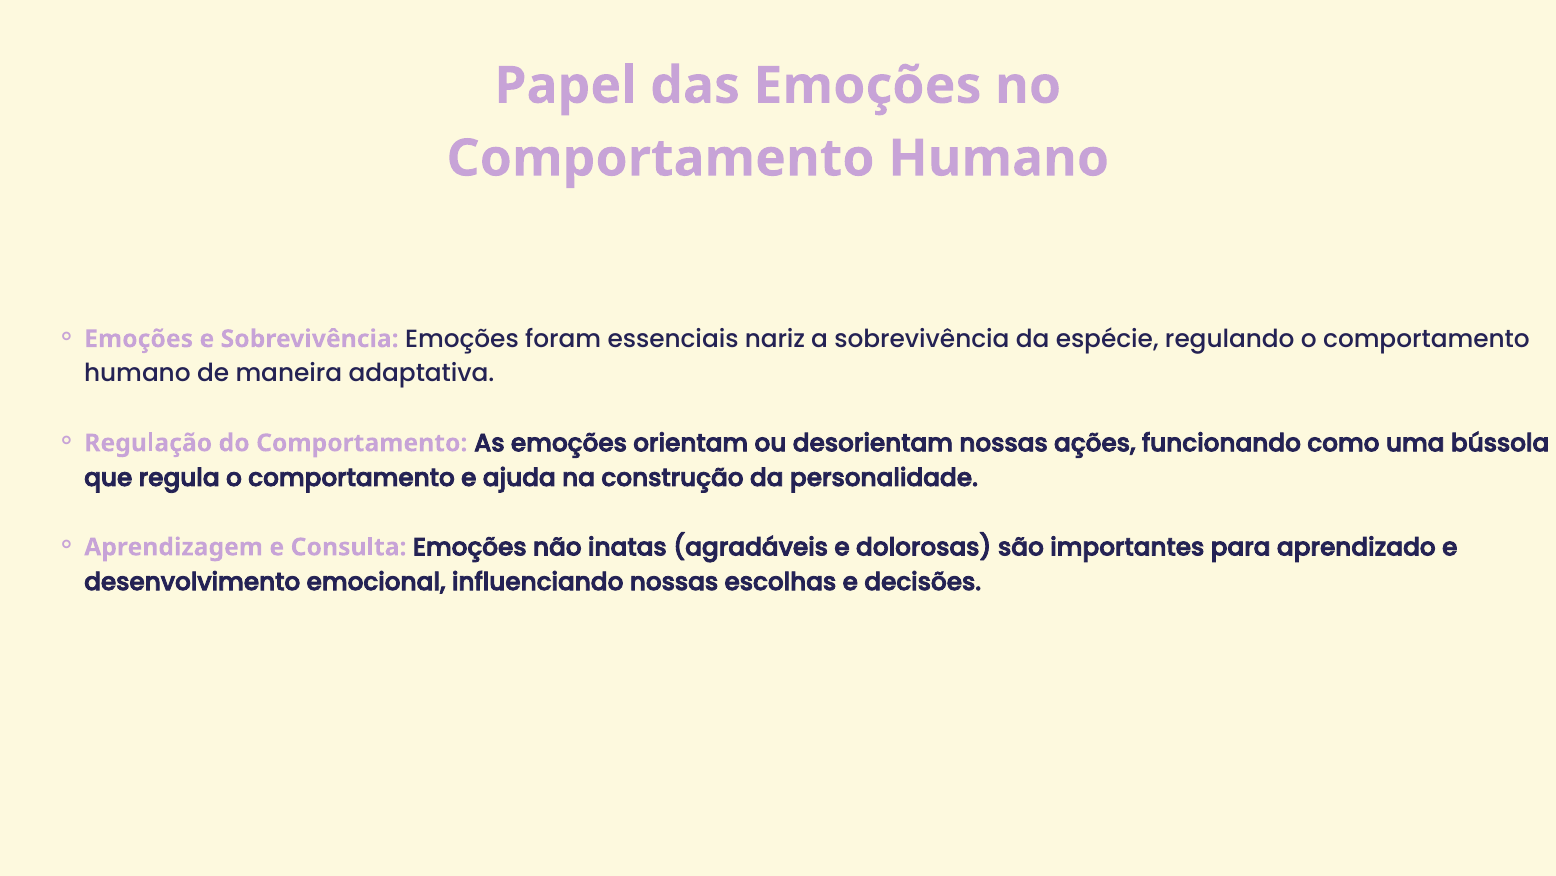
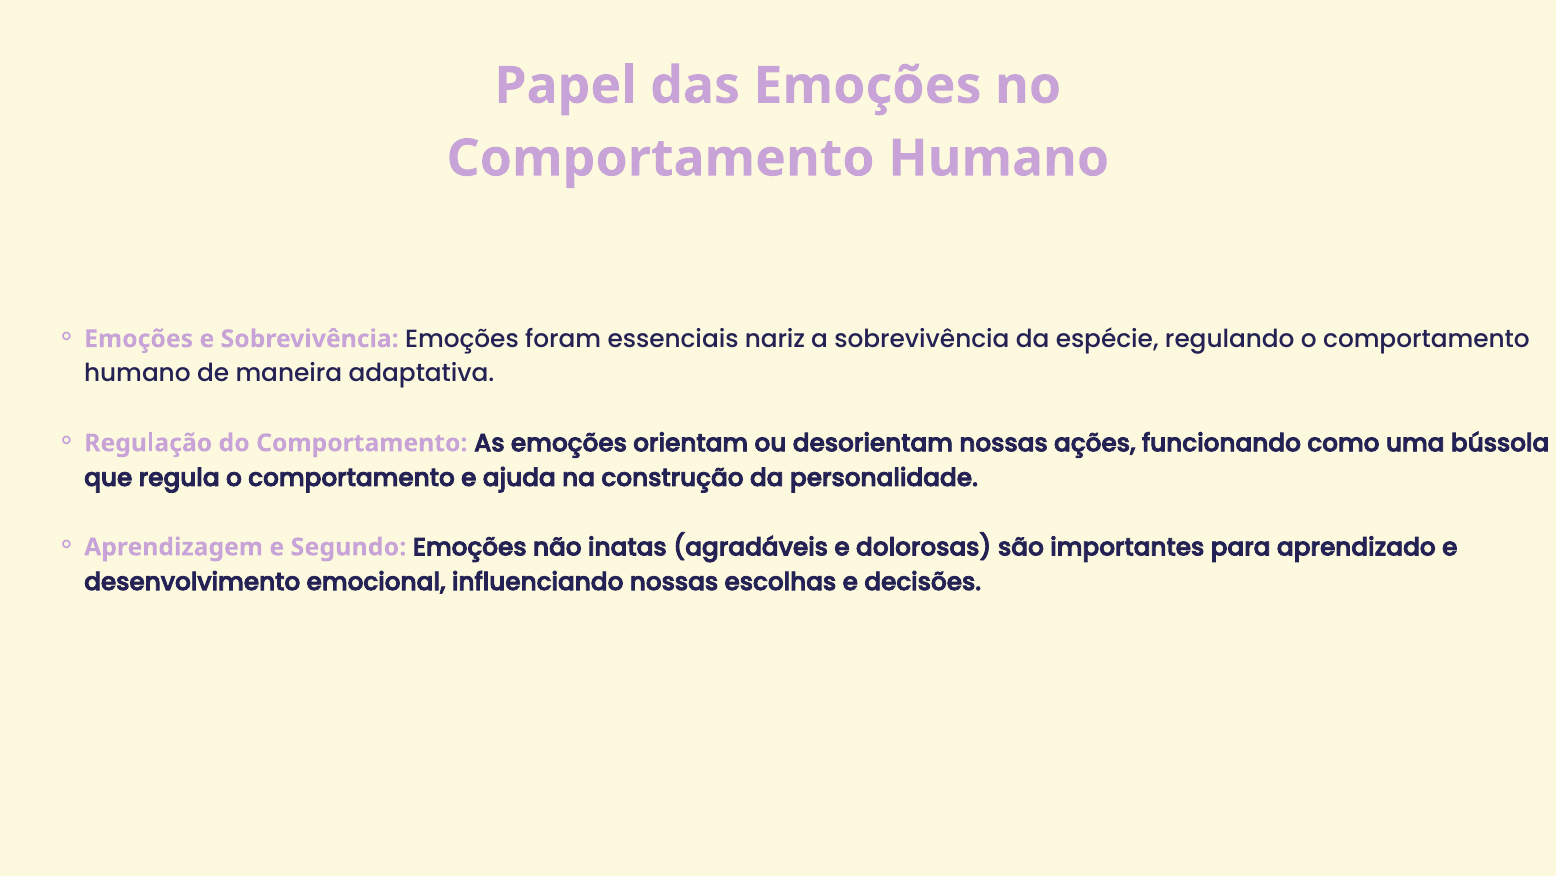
Consulta: Consulta -> Segundo
